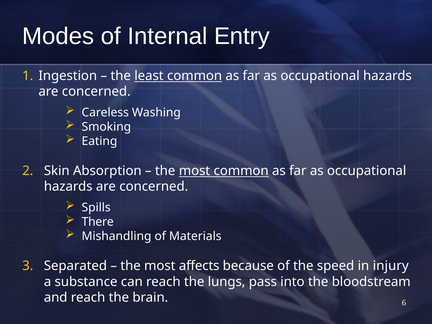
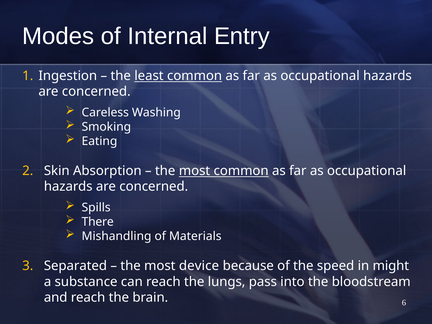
affects: affects -> device
injury: injury -> might
